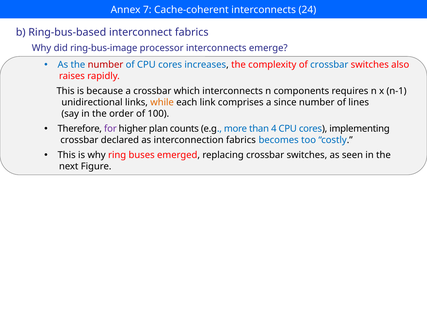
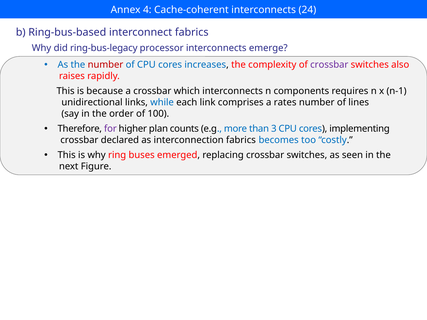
7: 7 -> 4
ring-bus-image: ring-bus-image -> ring-bus-legacy
crossbar at (329, 65) colour: blue -> purple
while colour: orange -> blue
since: since -> rates
4: 4 -> 3
